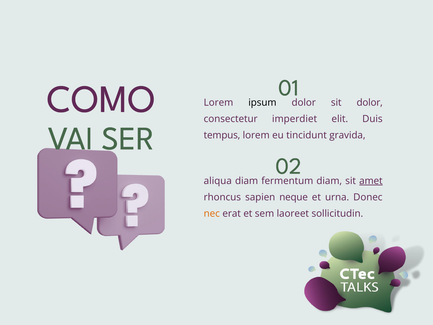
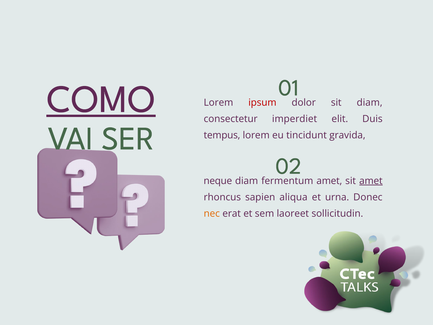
COMO underline: none -> present
ipsum colour: black -> red
sit dolor: dolor -> diam
aliqua: aliqua -> neque
fermentum diam: diam -> amet
neque: neque -> aliqua
